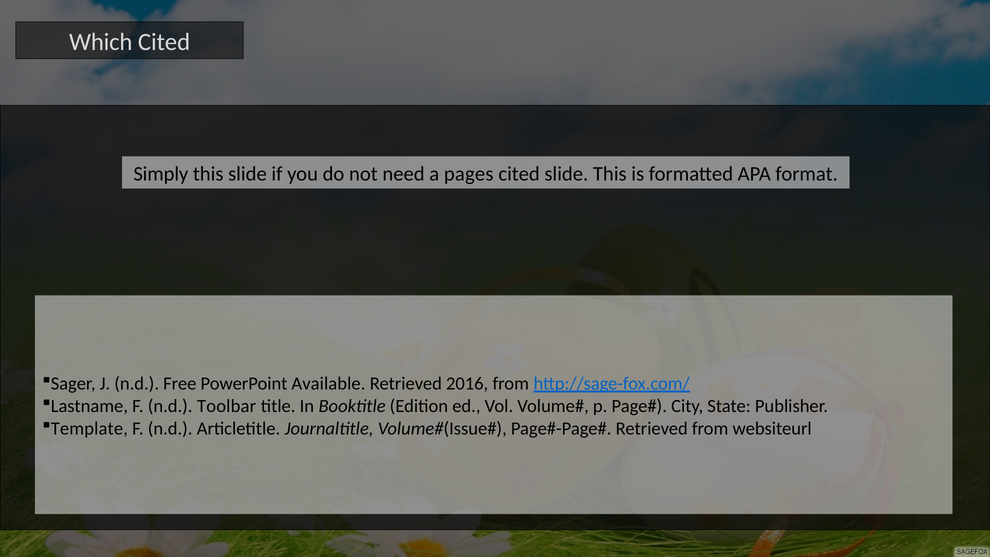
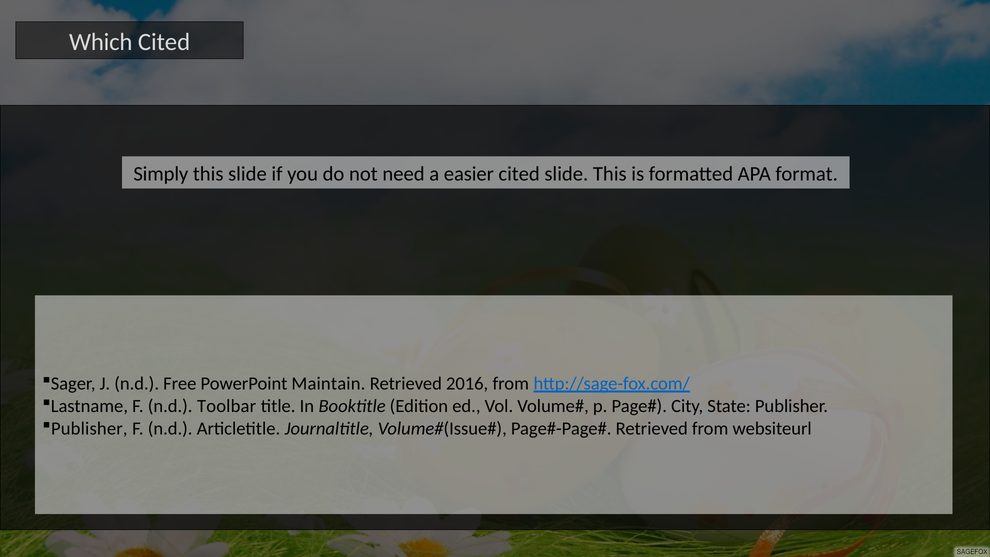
pages: pages -> easier
Available: Available -> Maintain
Template at (89, 428): Template -> Publisher
